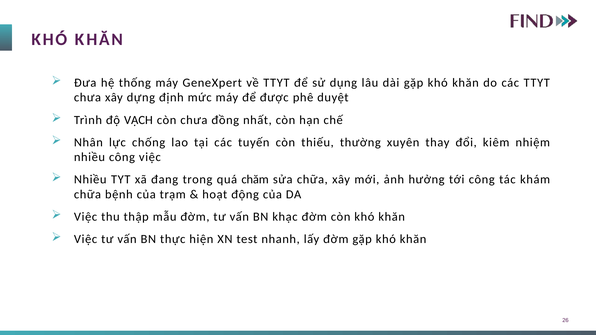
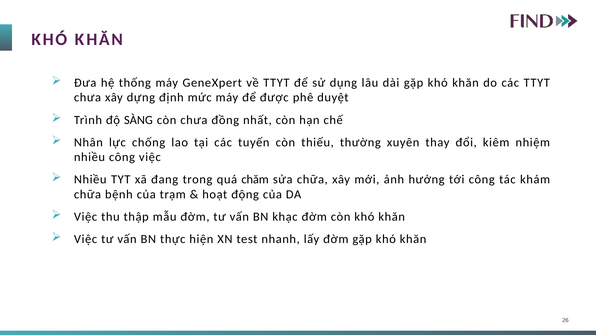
VẠCH: VẠCH -> SÀNG
